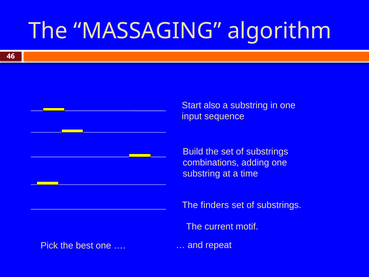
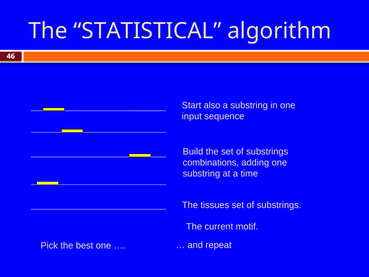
MASSAGING: MASSAGING -> STATISTICAL
finders: finders -> tissues
